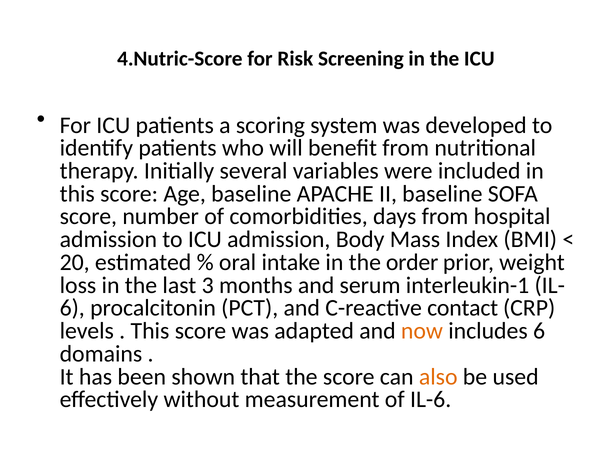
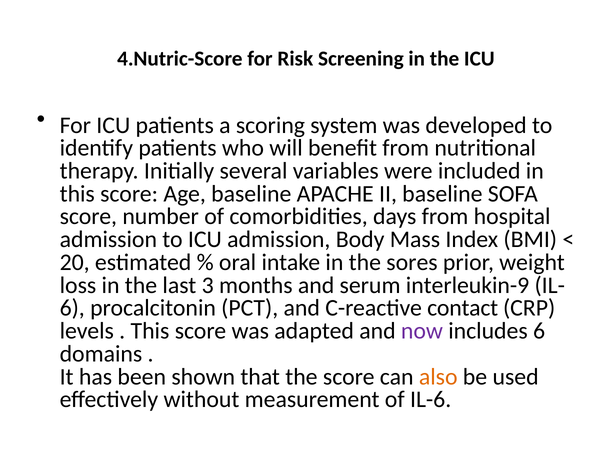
order: order -> sores
interleukin-1: interleukin-1 -> interleukin-9
now colour: orange -> purple
